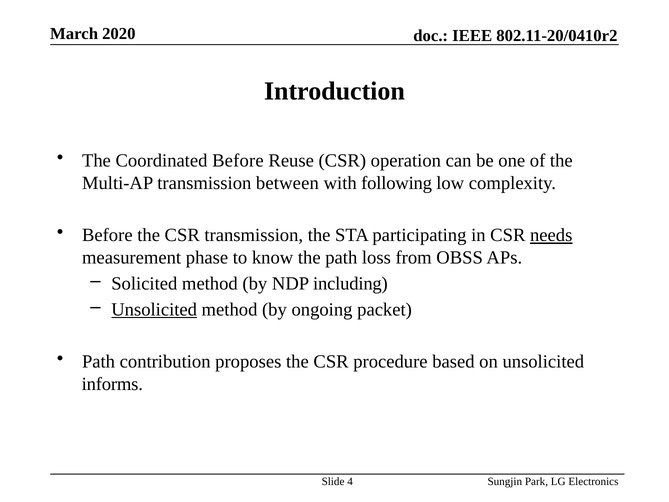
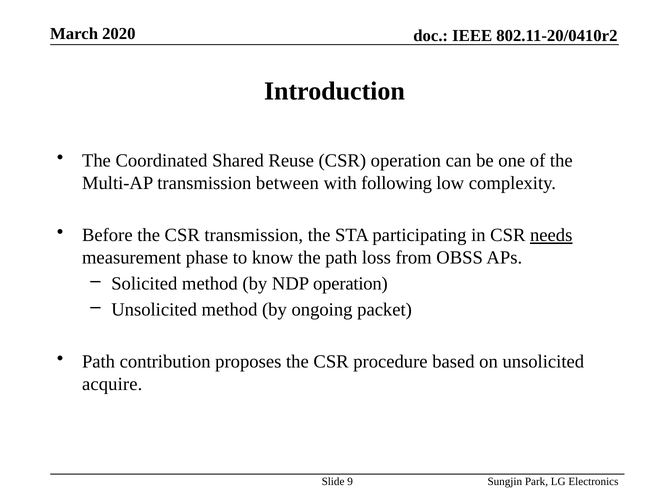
Coordinated Before: Before -> Shared
NDP including: including -> operation
Unsolicited at (154, 309) underline: present -> none
informs: informs -> acquire
4: 4 -> 9
